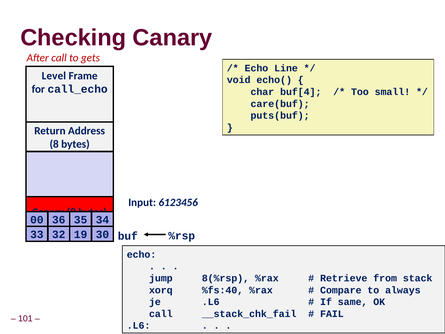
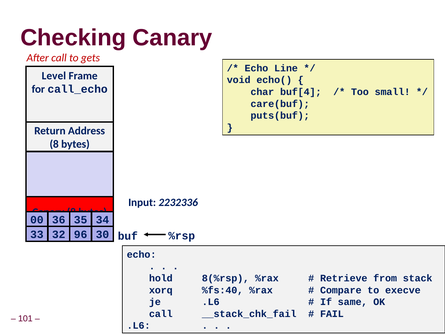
6123456: 6123456 -> 2232336
19: 19 -> 96
jump: jump -> hold
always: always -> execve
